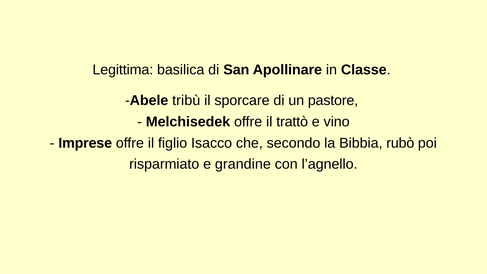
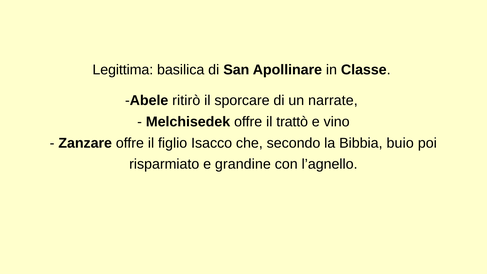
tribù: tribù -> ritirò
pastore: pastore -> narrate
Imprese: Imprese -> Zanzare
rubò: rubò -> buio
